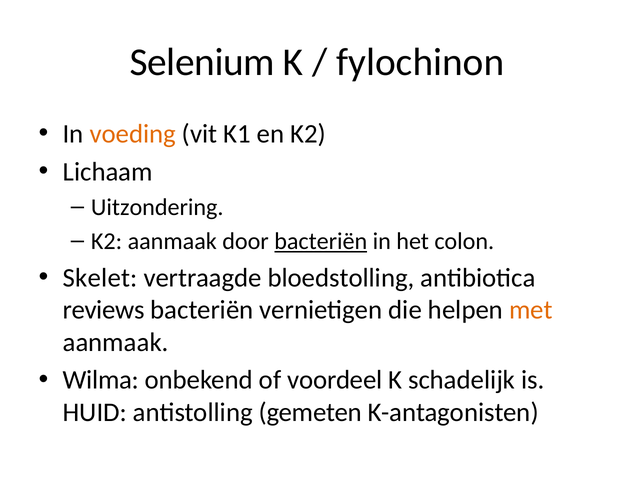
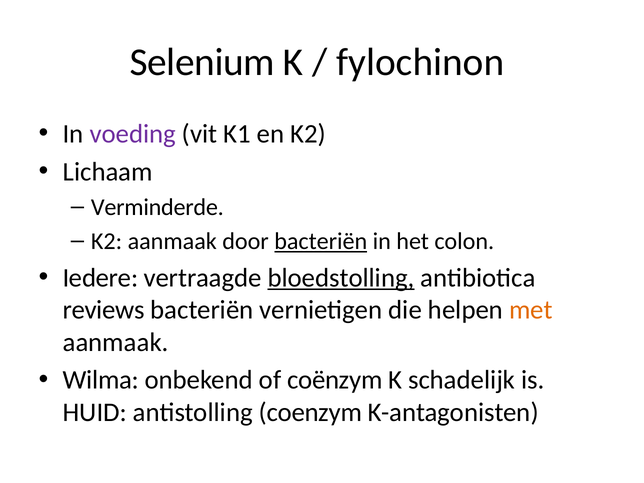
voeding colour: orange -> purple
Uitzondering: Uitzondering -> Verminderde
Skelet: Skelet -> Iedere
bloedstolling underline: none -> present
voordeel: voordeel -> coënzym
gemeten: gemeten -> coenzym
